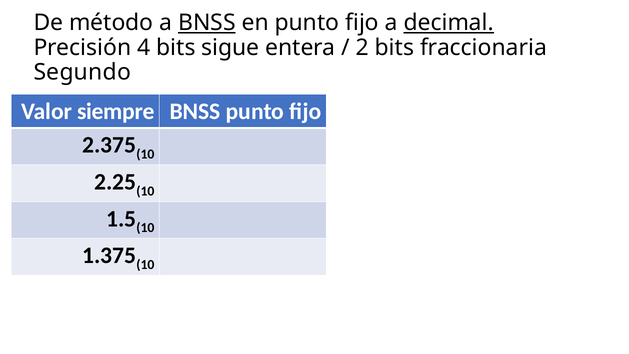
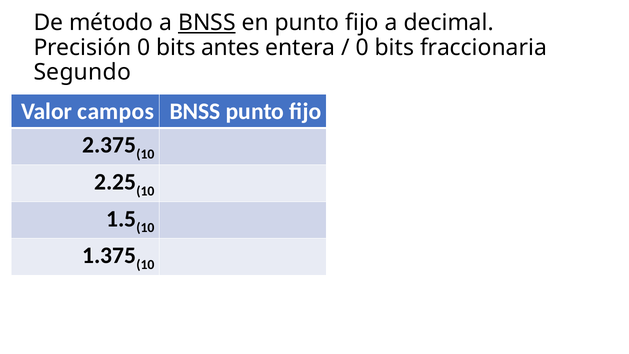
decimal underline: present -> none
Precisión 4: 4 -> 0
sigue: sigue -> antes
2 at (362, 47): 2 -> 0
siempre: siempre -> campos
